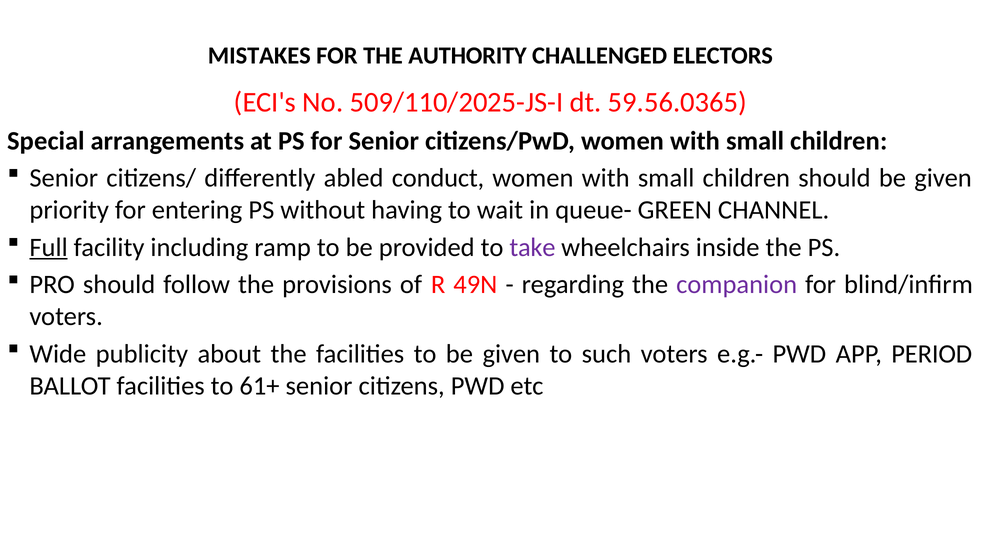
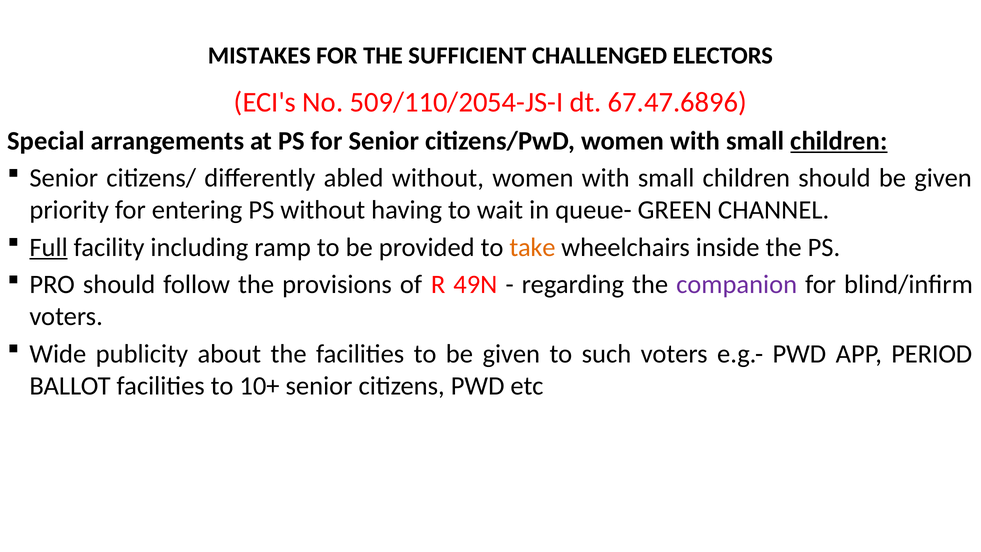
AUTHORITY: AUTHORITY -> SUFFICIENT
509/110/2025-JS-I: 509/110/2025-JS-I -> 509/110/2054-JS-I
59.56.0365: 59.56.0365 -> 67.47.6896
children at (839, 141) underline: none -> present
abled conduct: conduct -> without
take colour: purple -> orange
61+: 61+ -> 10+
